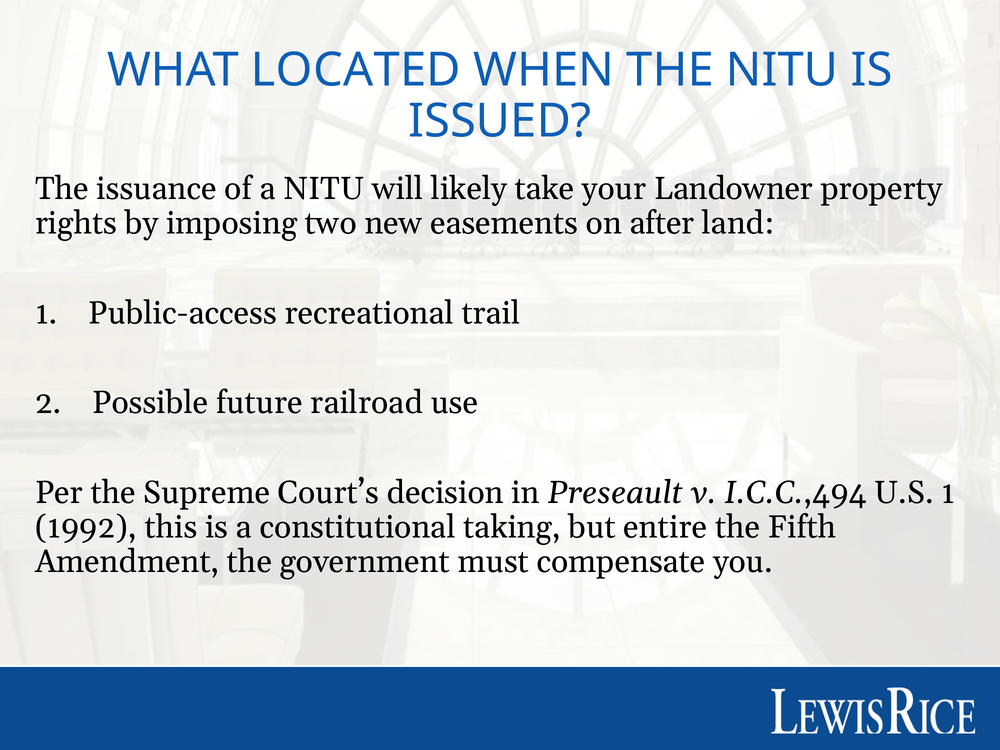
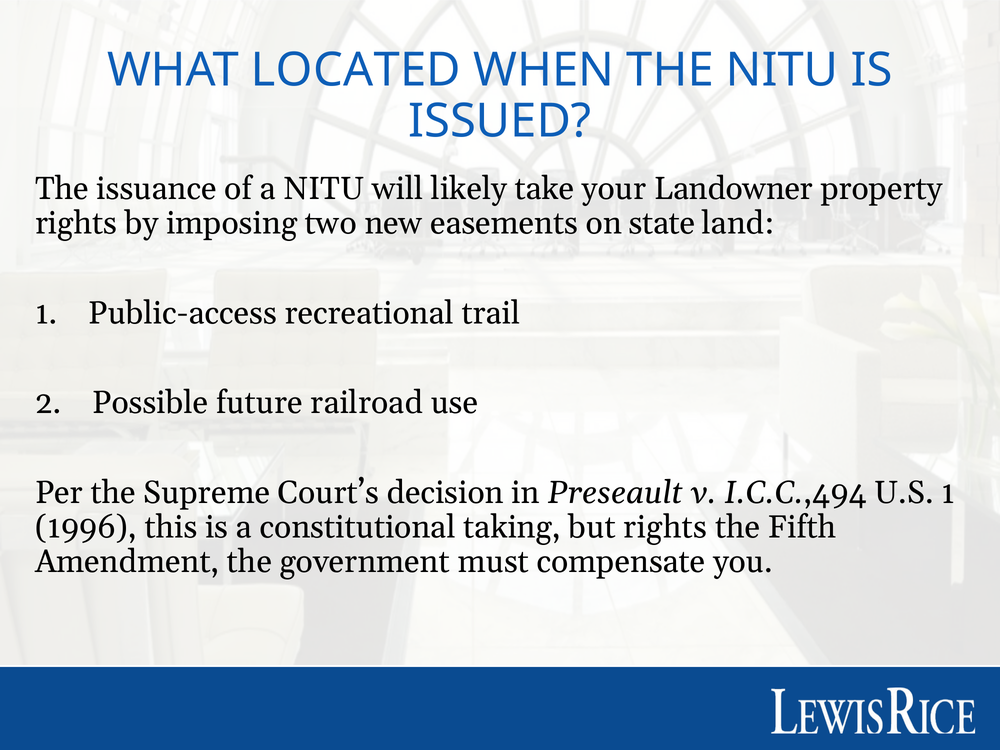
after: after -> state
1992: 1992 -> 1996
but entire: entire -> rights
